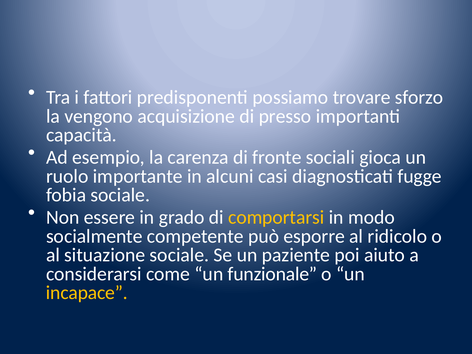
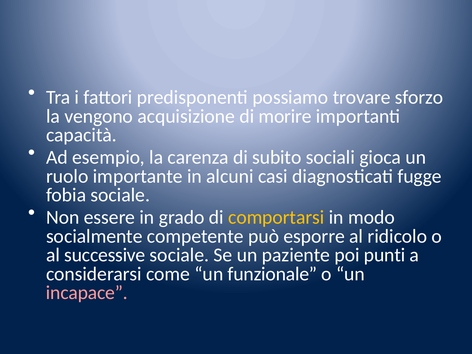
presso: presso -> morire
fronte: fronte -> subito
situazione: situazione -> successive
aiuto: aiuto -> punti
incapace colour: yellow -> pink
